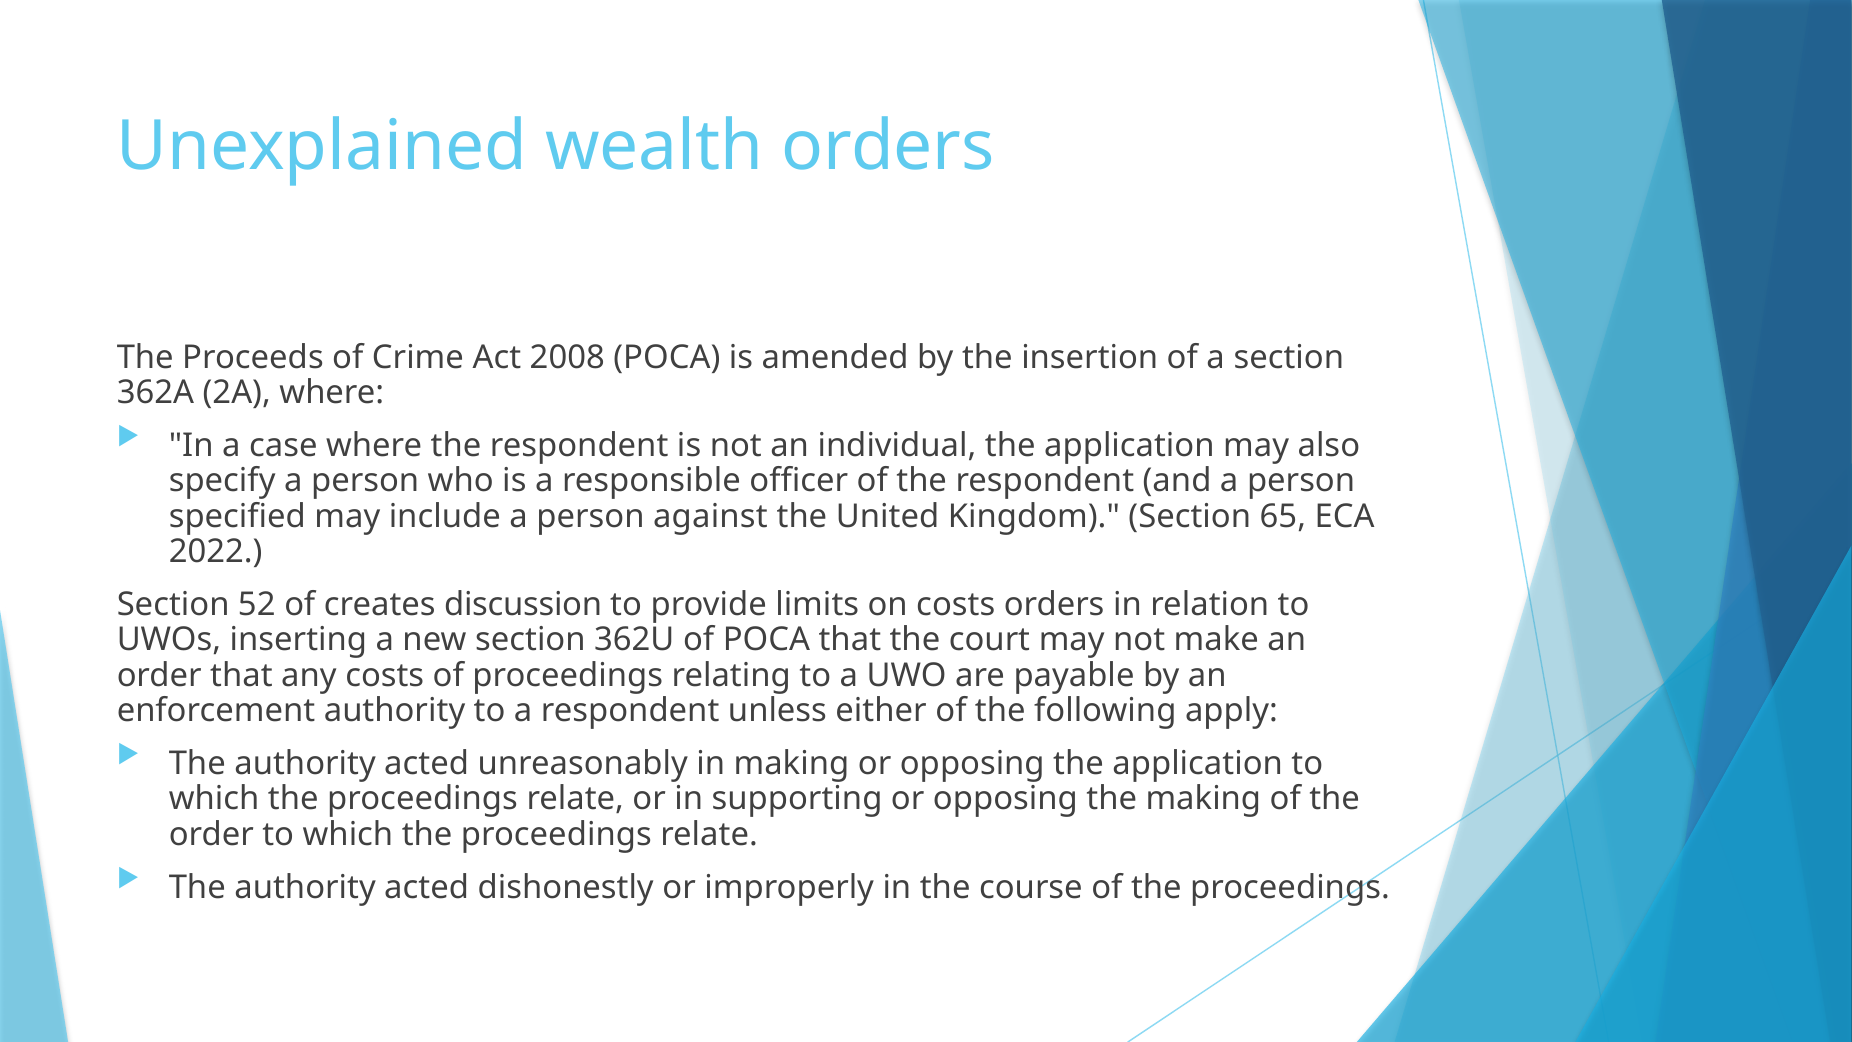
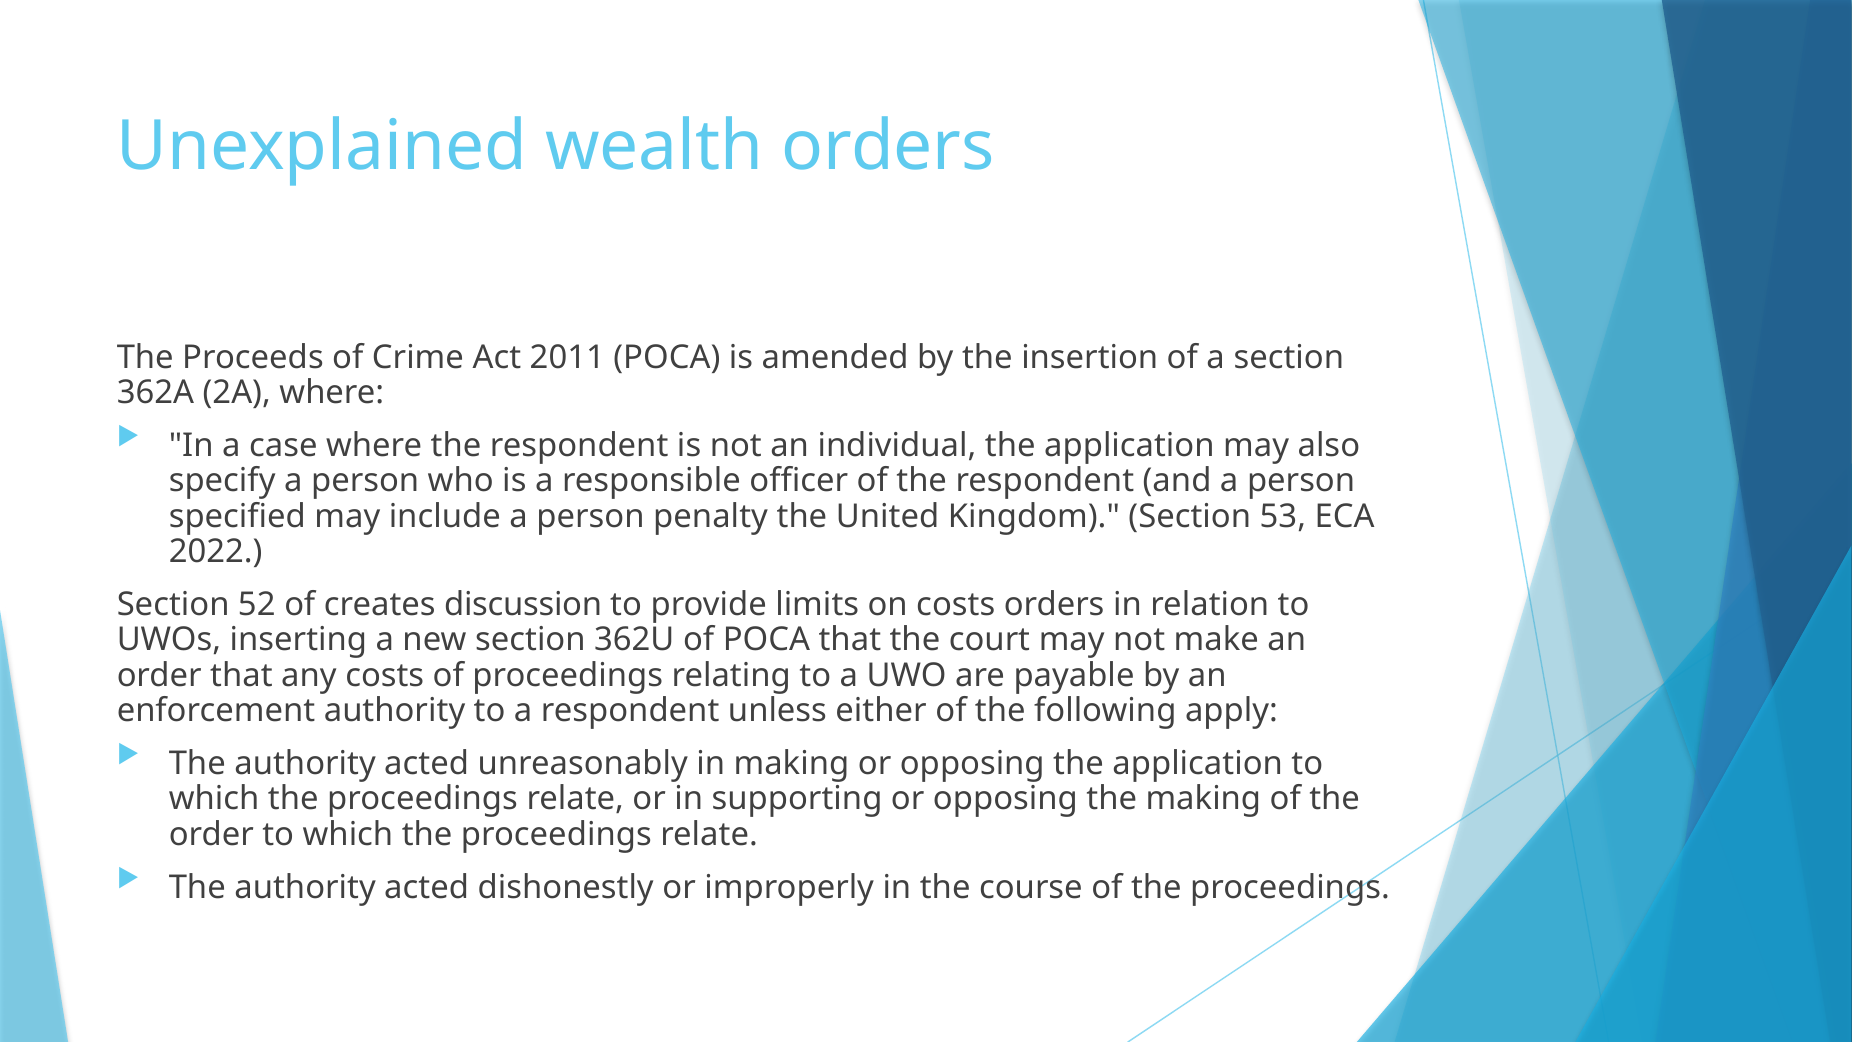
2008: 2008 -> 2011
against: against -> penalty
65: 65 -> 53
